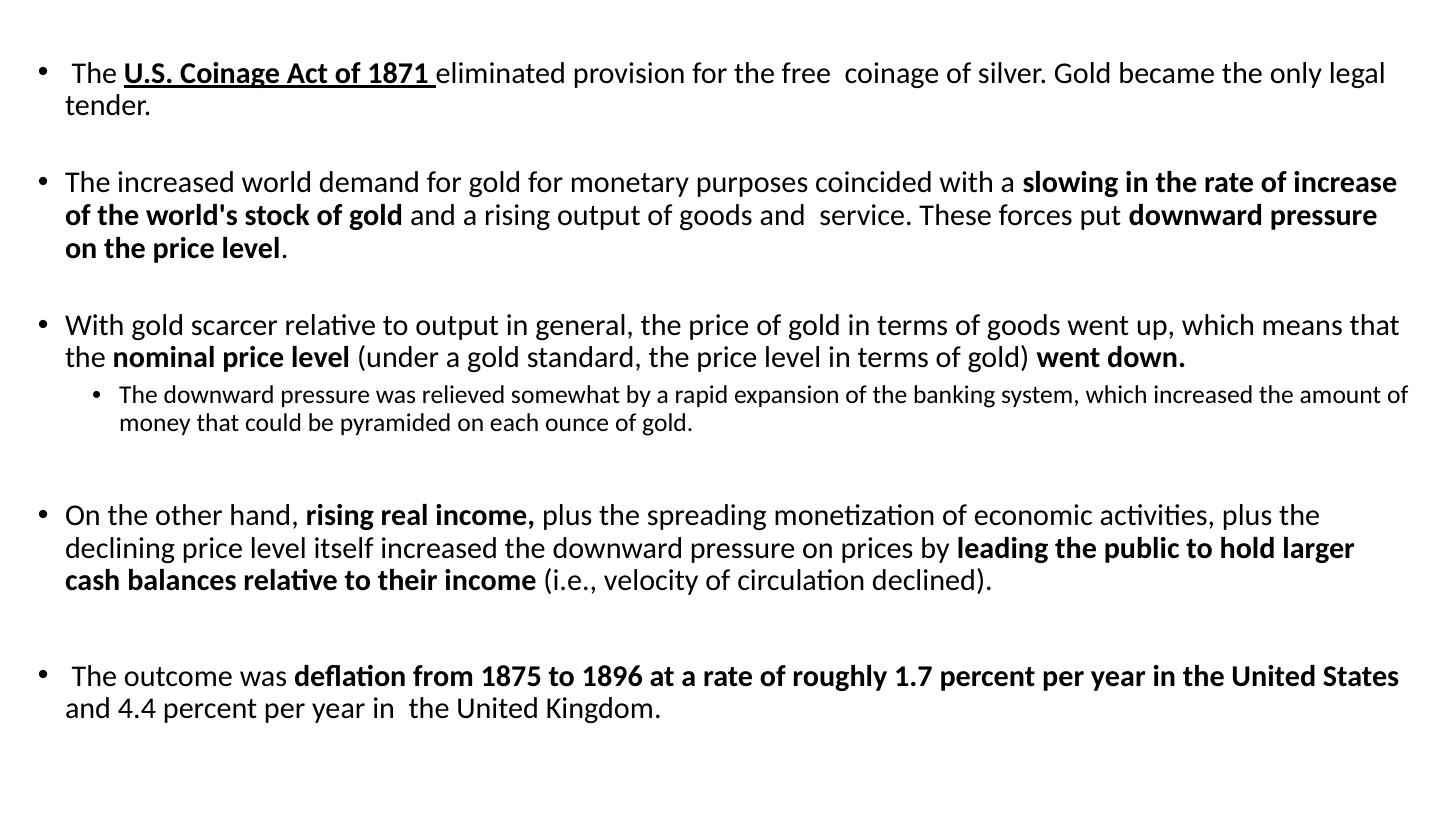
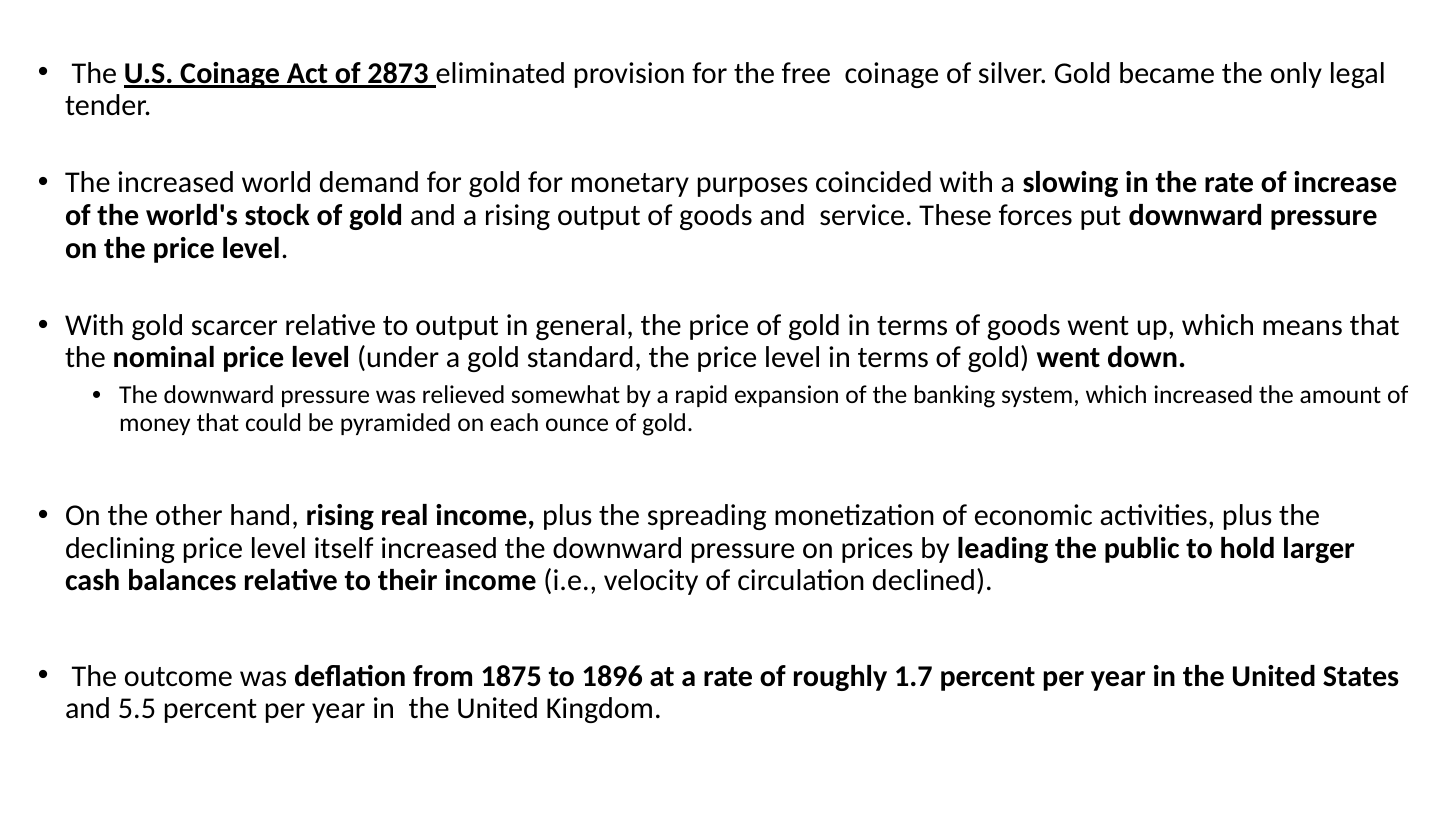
1871: 1871 -> 2873
4.4: 4.4 -> 5.5
